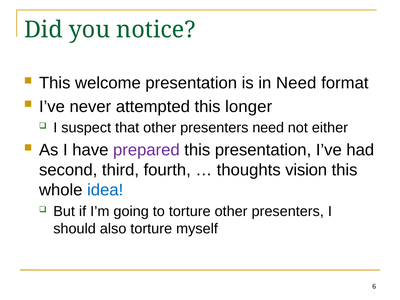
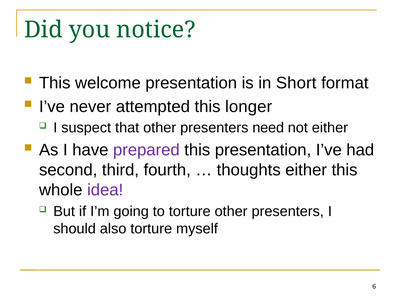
in Need: Need -> Short
thoughts vision: vision -> either
idea colour: blue -> purple
